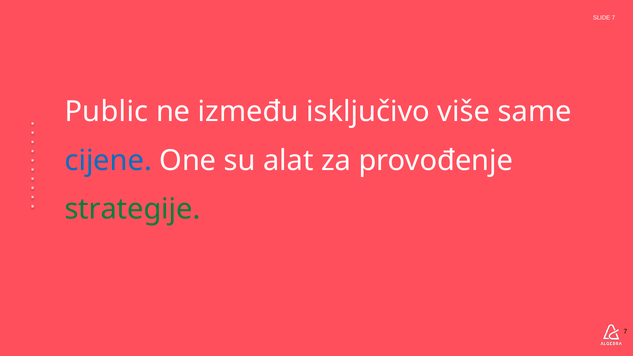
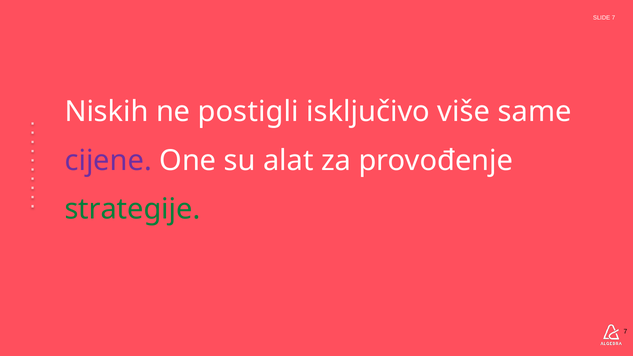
Public: Public -> Niskih
između: između -> postigli
cijene colour: blue -> purple
